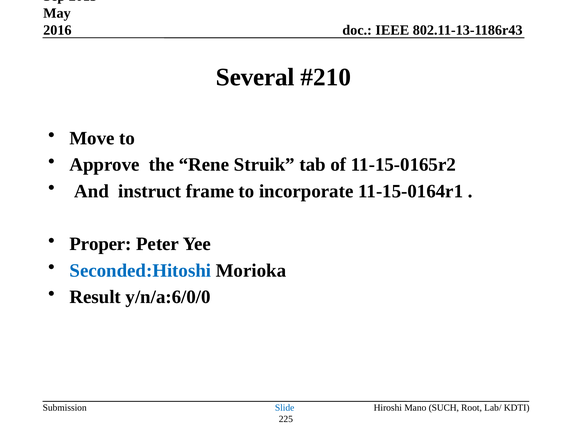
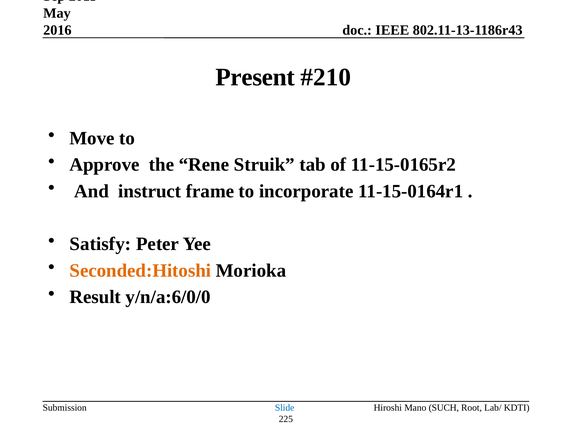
Several: Several -> Present
Proper: Proper -> Satisfy
Seconded:Hitoshi colour: blue -> orange
